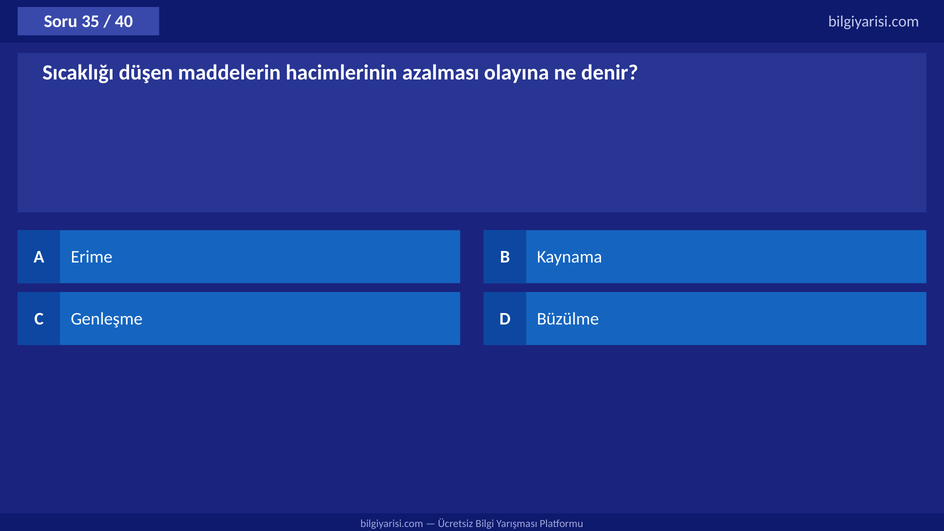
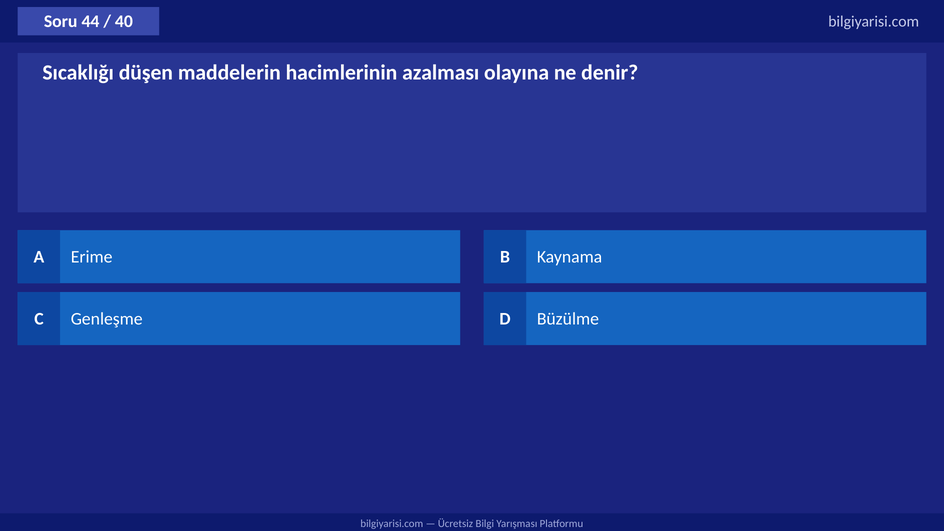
35: 35 -> 44
